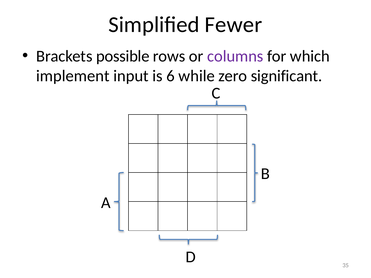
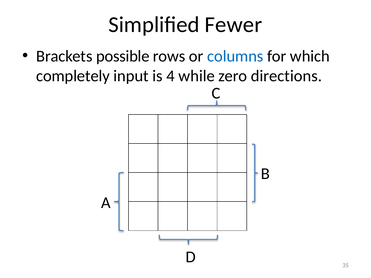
columns colour: purple -> blue
implement: implement -> completely
6: 6 -> 4
significant: significant -> directions
